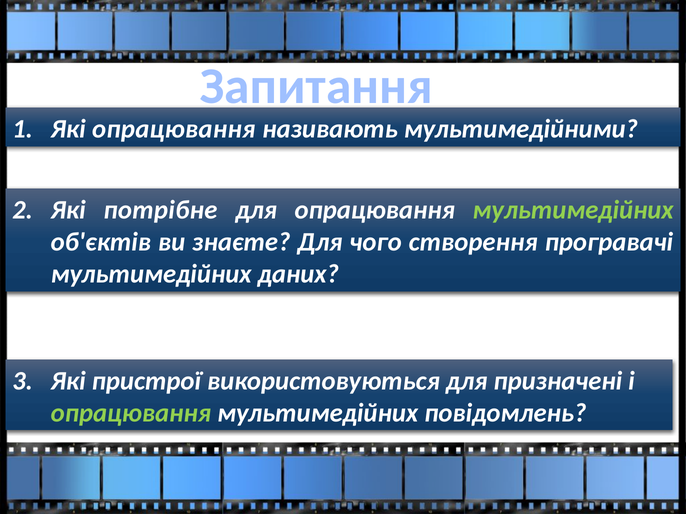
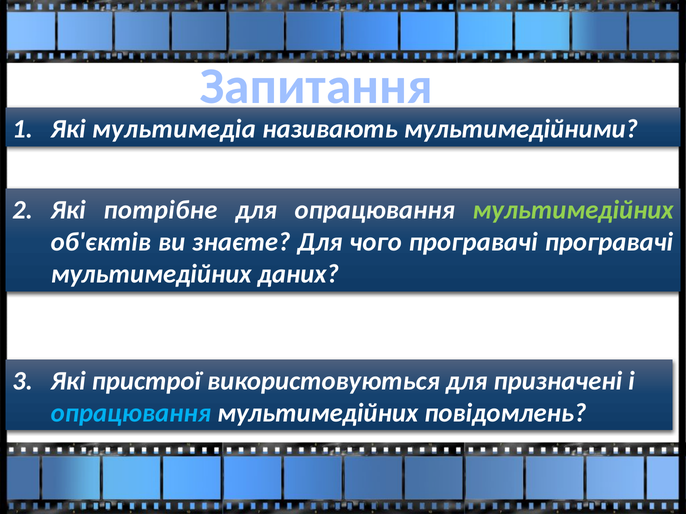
Які опрацювання: опрацювання -> мультимедіа
чого створення: створення -> програвачі
опрацювання at (131, 413) colour: light green -> light blue
